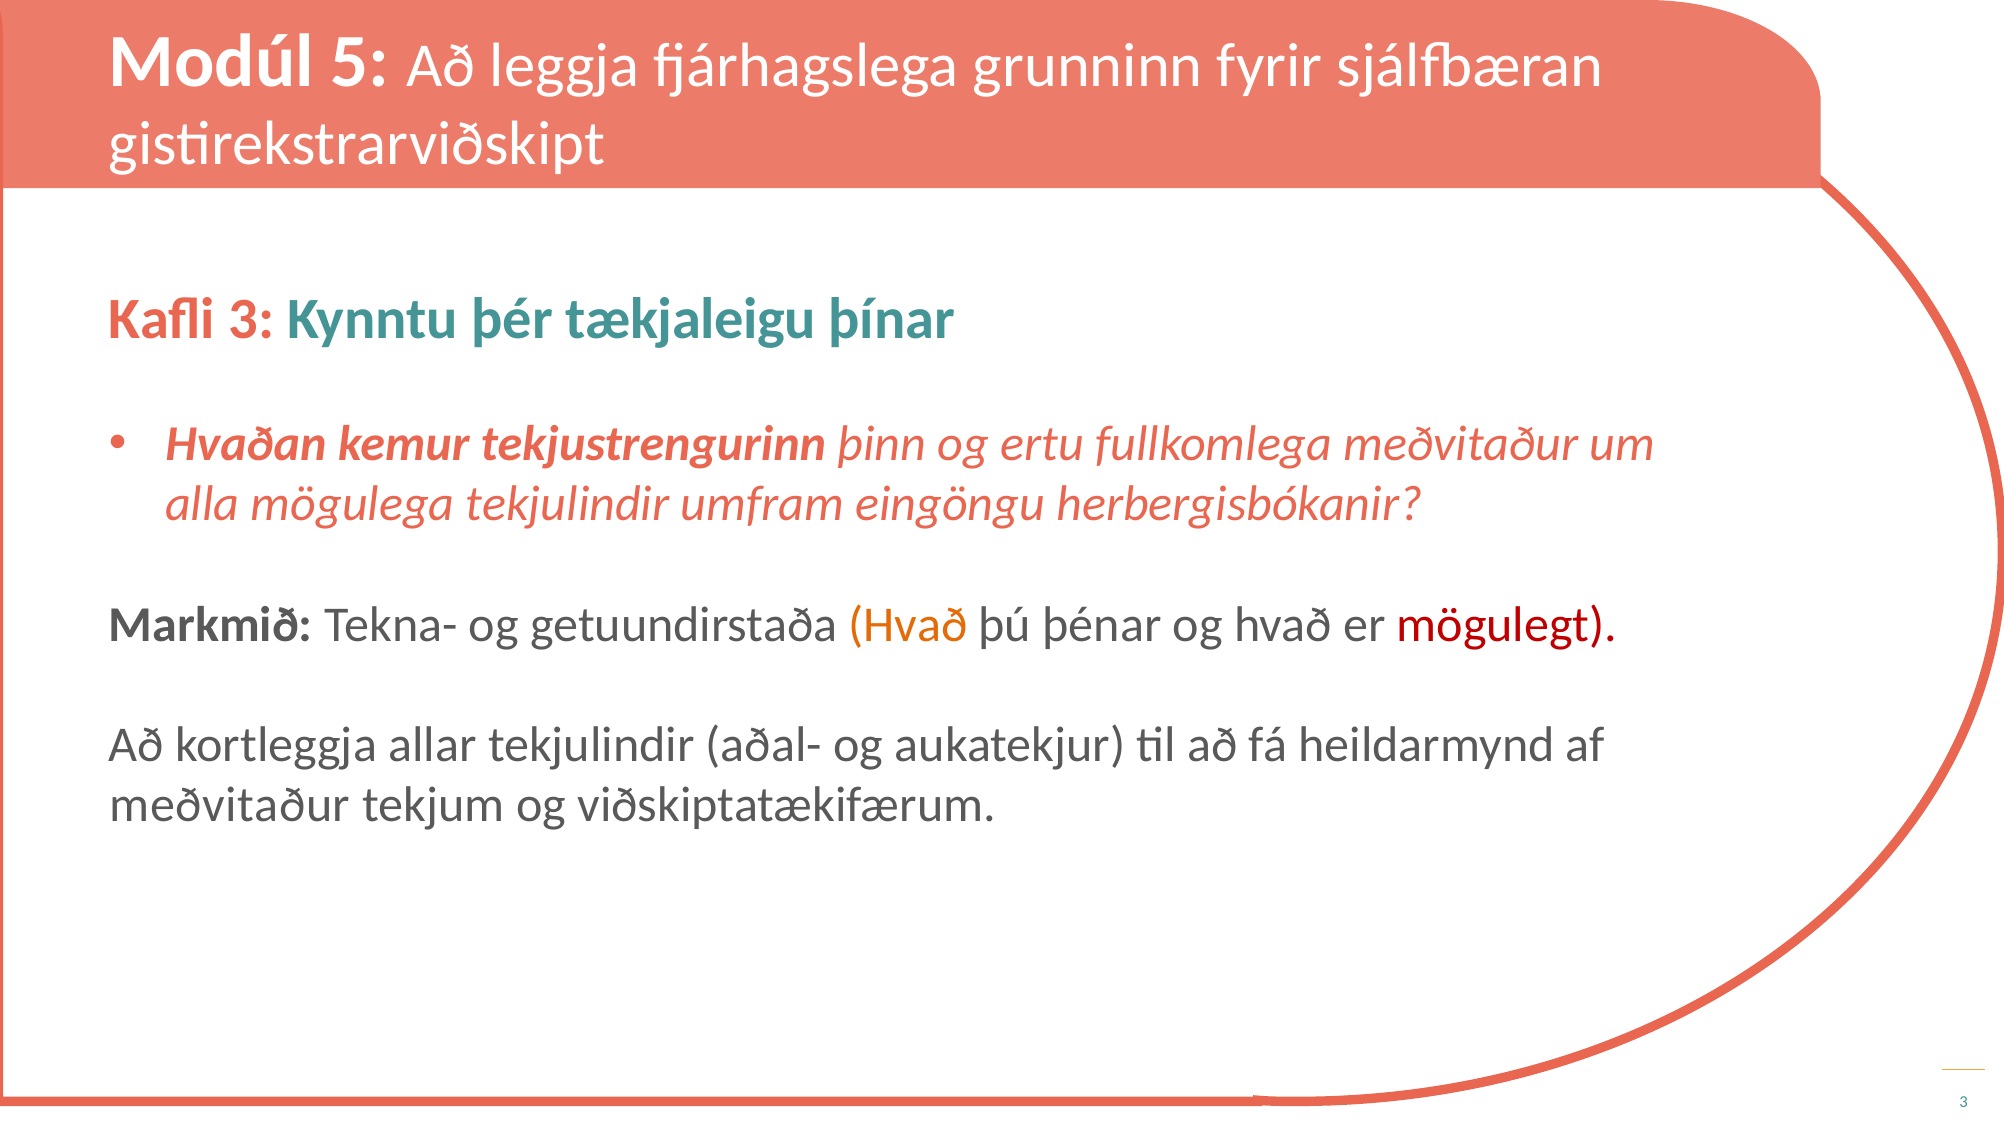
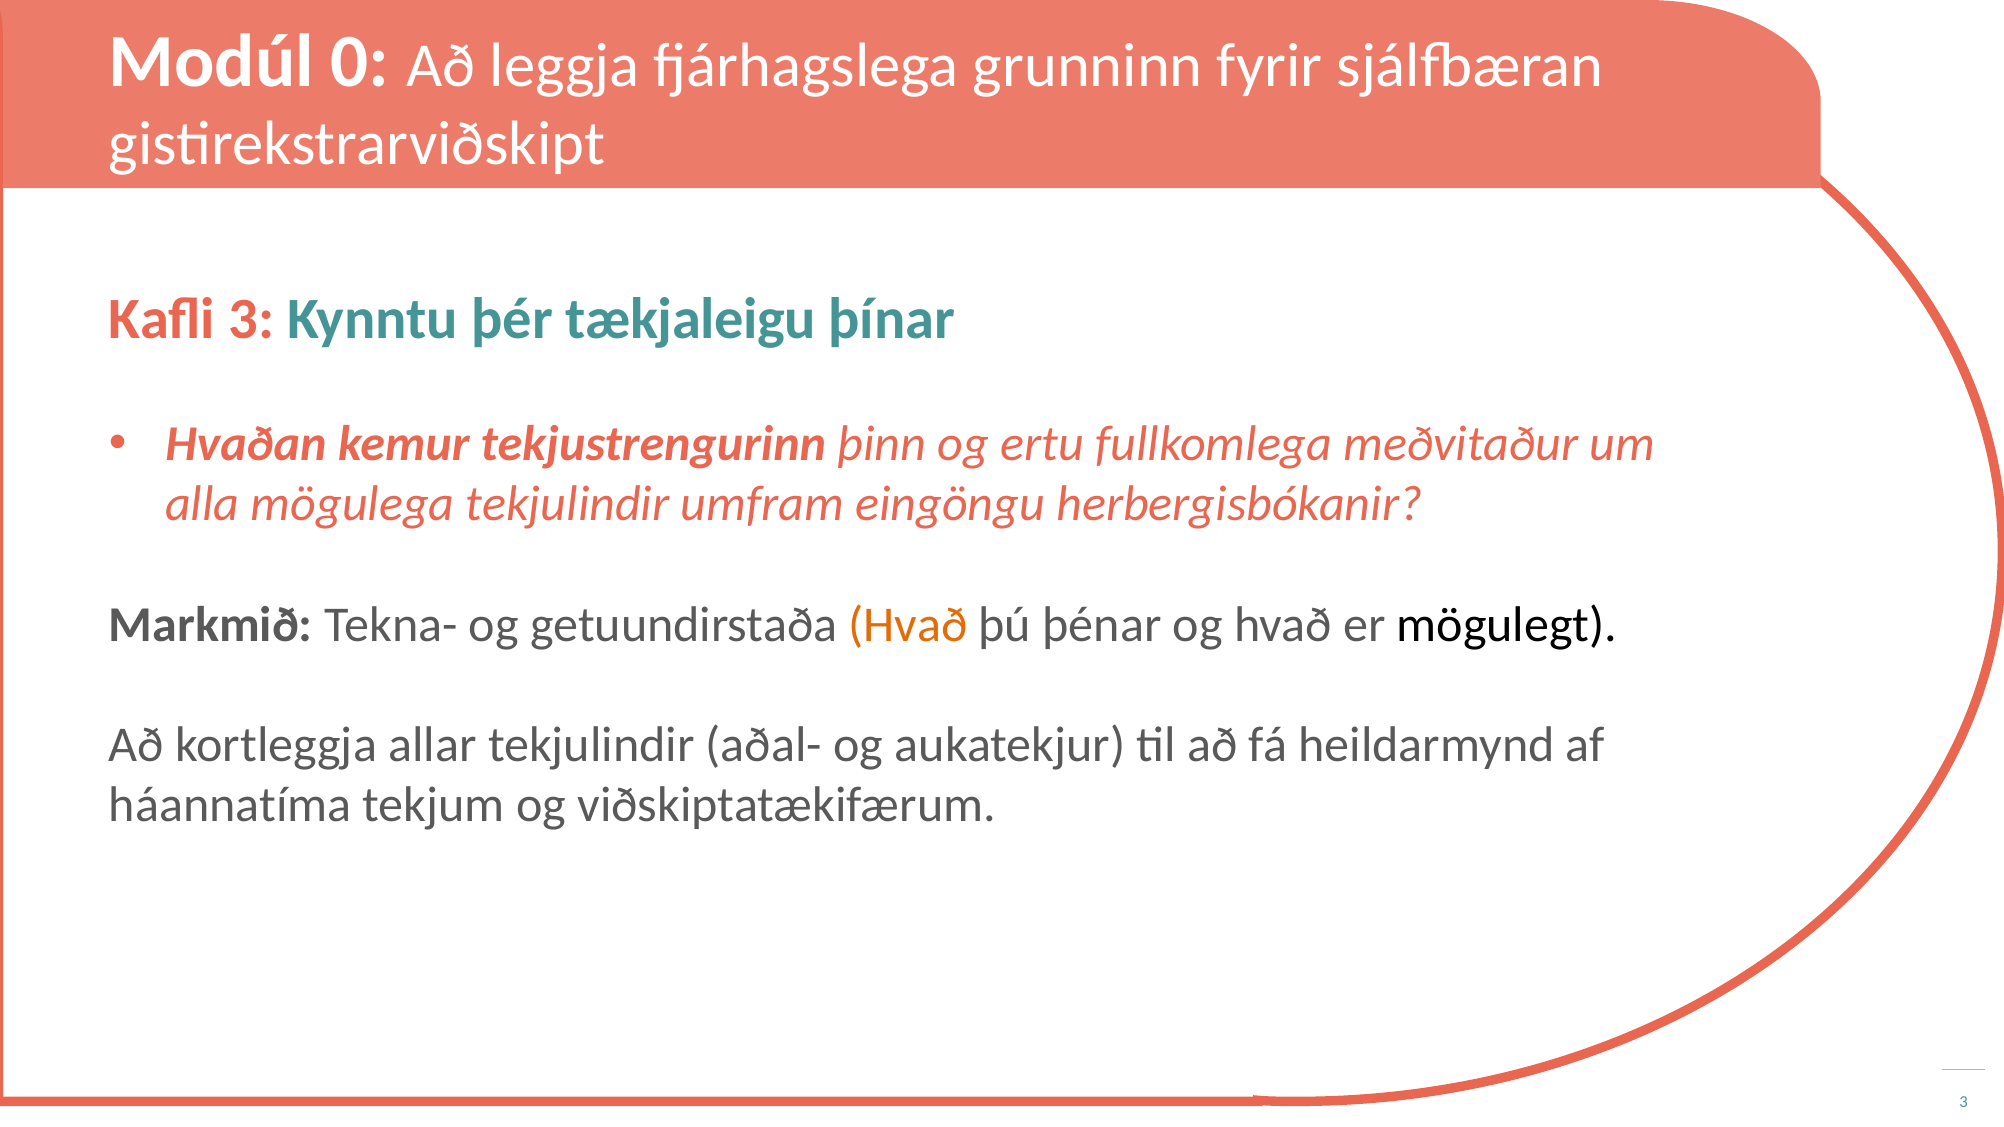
5: 5 -> 0
mögulegt colour: red -> black
meðvitaður at (230, 805): meðvitaður -> háannatíma
